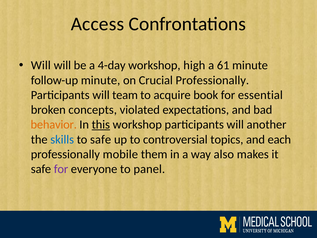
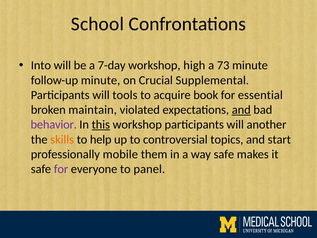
Access: Access -> School
Will at (41, 65): Will -> Into
4-day: 4-day -> 7-day
61: 61 -> 73
Crucial Professionally: Professionally -> Supplemental
team: team -> tools
concepts: concepts -> maintain
and at (241, 110) underline: none -> present
behavior colour: orange -> purple
skills colour: blue -> orange
to safe: safe -> help
each: each -> start
way also: also -> safe
